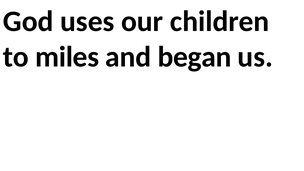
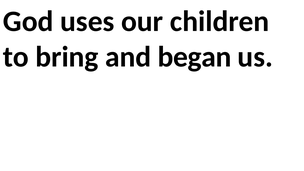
miles: miles -> bring
